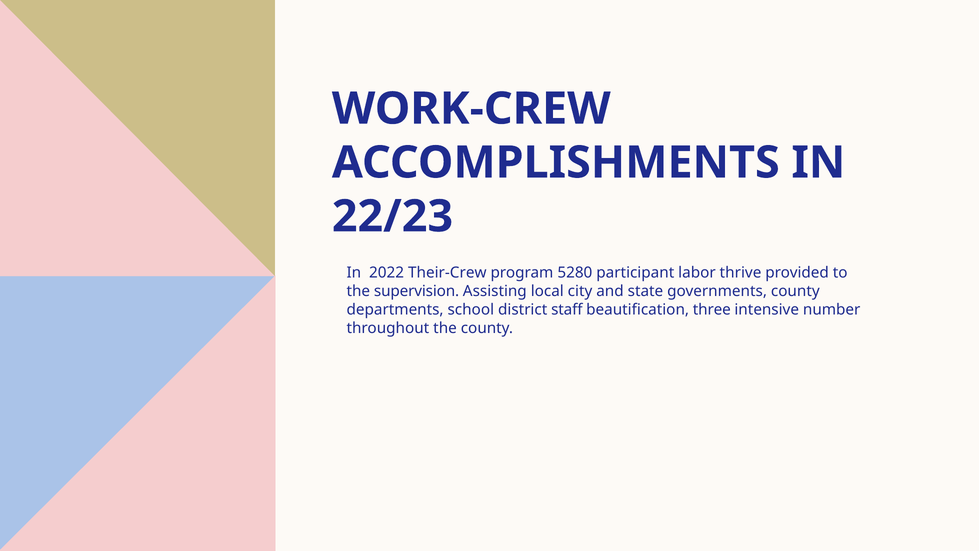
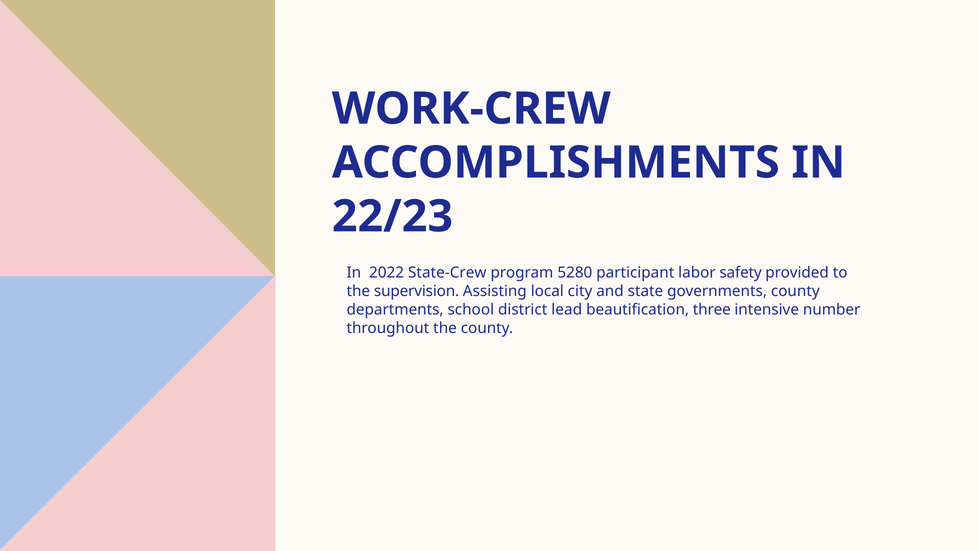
Their-Crew: Their-Crew -> State-Crew
thrive: thrive -> safety
staff: staff -> lead
